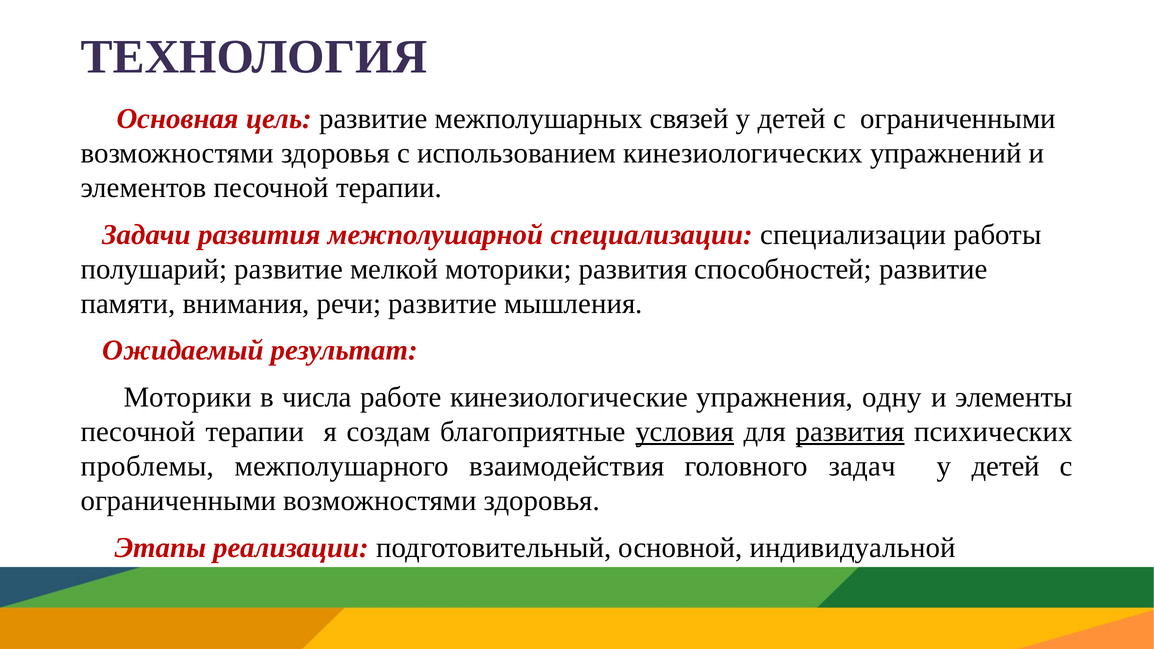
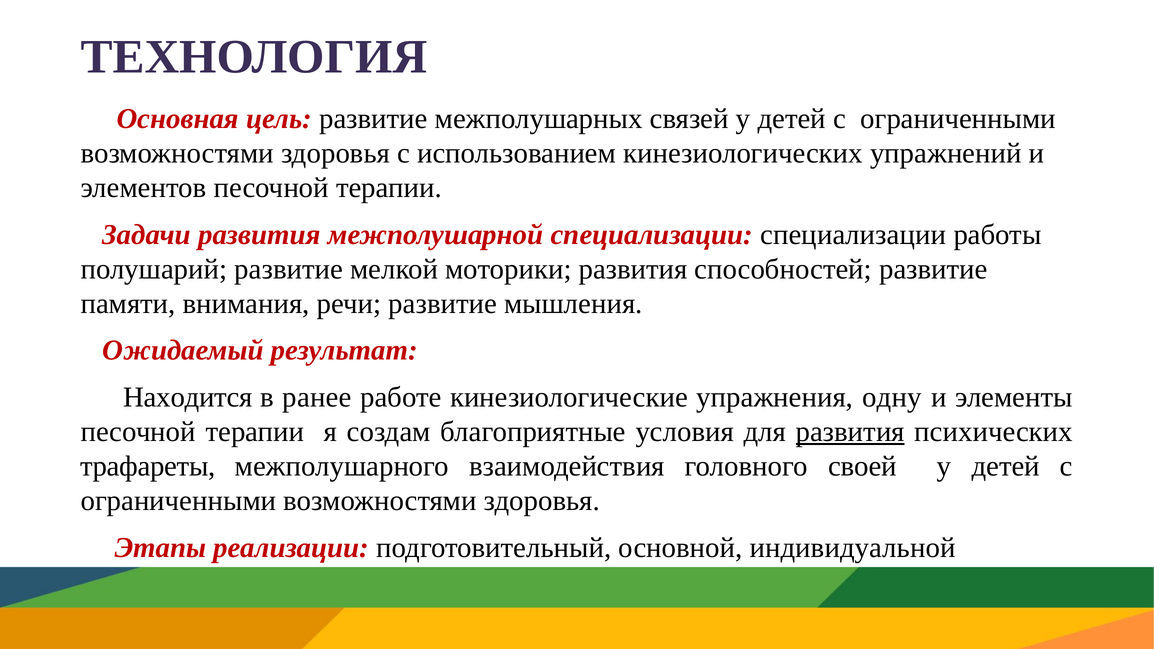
Моторики at (188, 397): Моторики -> Находится
числа: числа -> ранее
условия underline: present -> none
проблемы: проблемы -> трафареты
задач: задач -> своей
